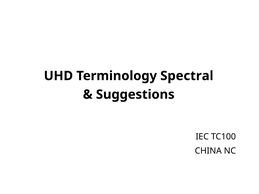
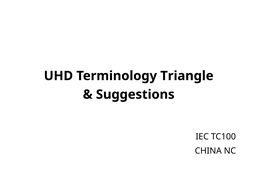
Spectral: Spectral -> Triangle
